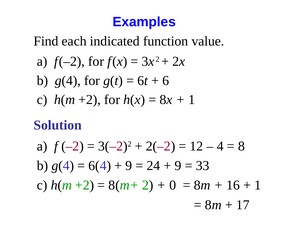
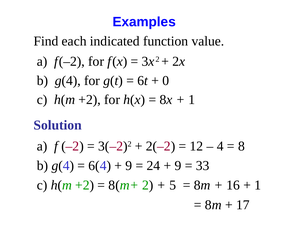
6: 6 -> 0
0: 0 -> 5
